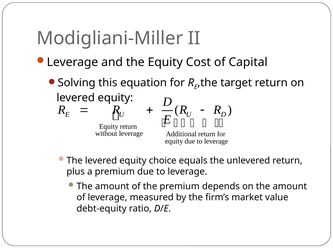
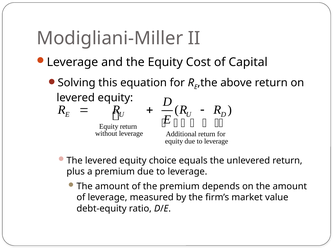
target: target -> above
